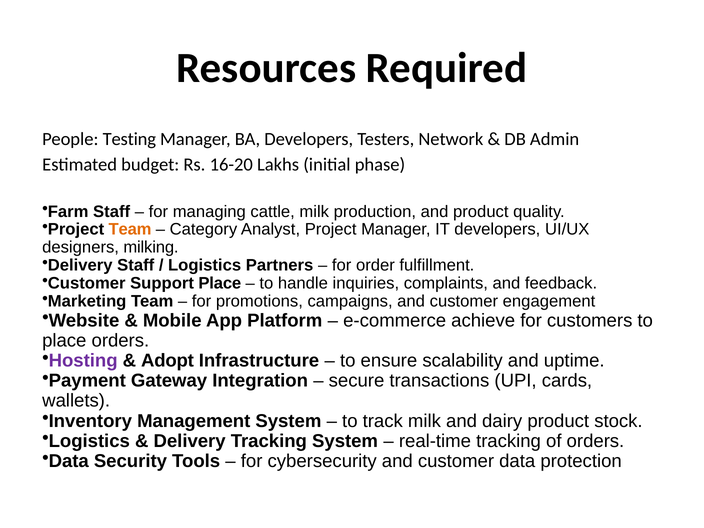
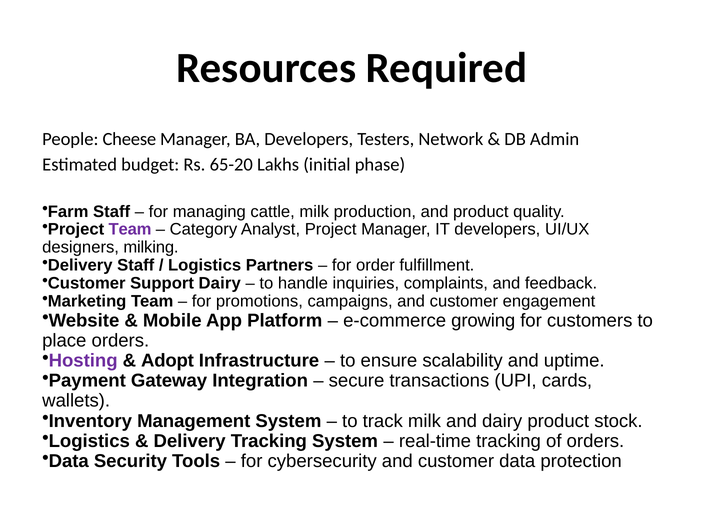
Testing: Testing -> Cheese
16-20: 16-20 -> 65-20
Team at (130, 229) colour: orange -> purple
Support Place: Place -> Dairy
achieve: achieve -> growing
